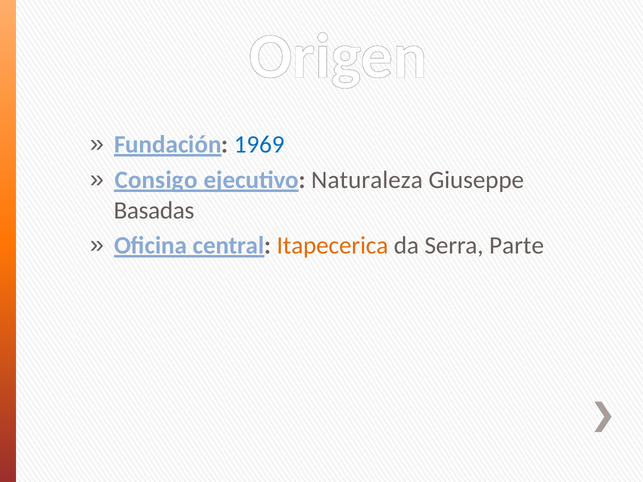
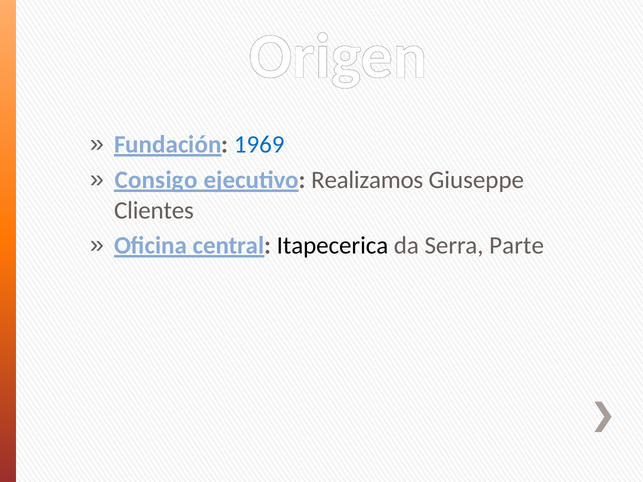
Naturaleza: Naturaleza -> Realizamos
Basadas: Basadas -> Clientes
Itapecerica colour: orange -> black
